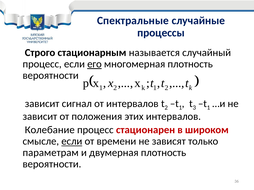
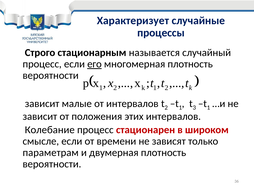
Спектральные: Спектральные -> Характеризует
сигнал: сигнал -> малые
если at (72, 142) underline: present -> none
